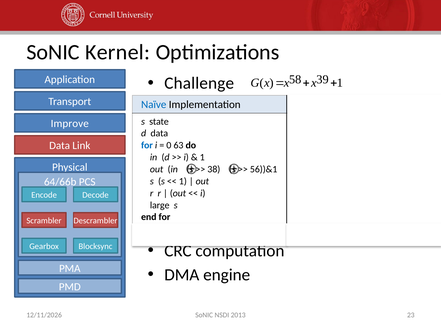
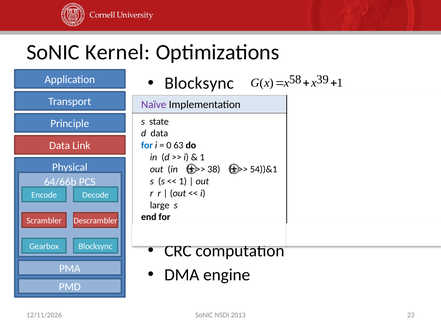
Challenge at (199, 83): Challenge -> Blocksync
Naïve colour: blue -> purple
Improve: Improve -> Principle
56))&1: 56))&1 -> 54))&1
